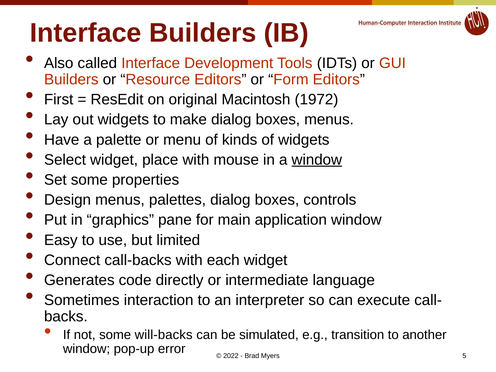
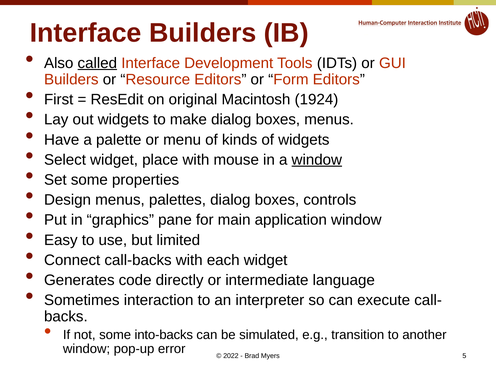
called underline: none -> present
1972: 1972 -> 1924
will-backs: will-backs -> into-backs
